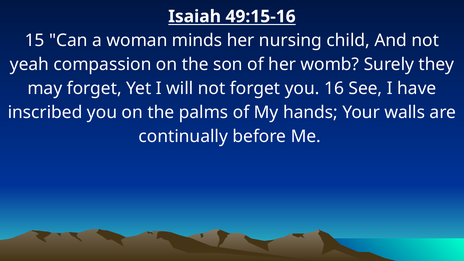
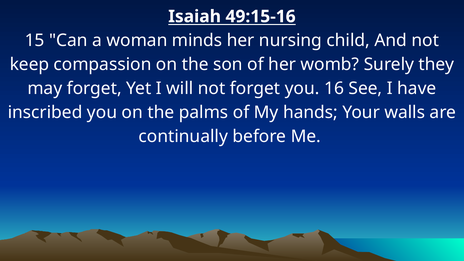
yeah: yeah -> keep
